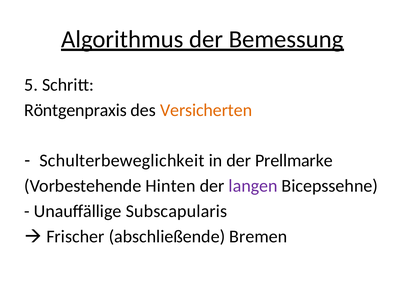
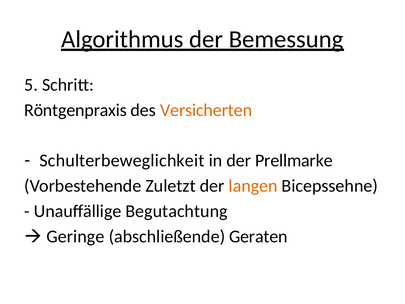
Hinten: Hinten -> Zuletzt
langen colour: purple -> orange
Subscapularis: Subscapularis -> Begutachtung
Frischer: Frischer -> Geringe
Bremen: Bremen -> Geraten
